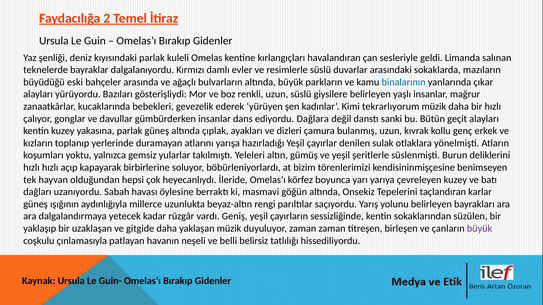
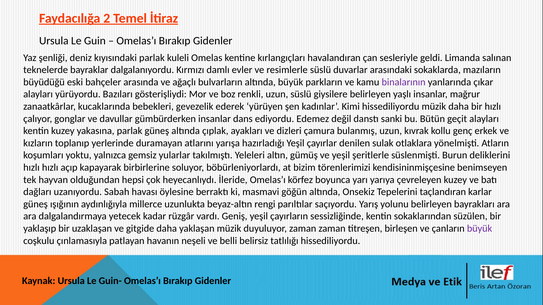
binalarının colour: blue -> purple
Kimi tekrarlıyorum: tekrarlıyorum -> hissediliyordu
Dağlara: Dağlara -> Edemez
